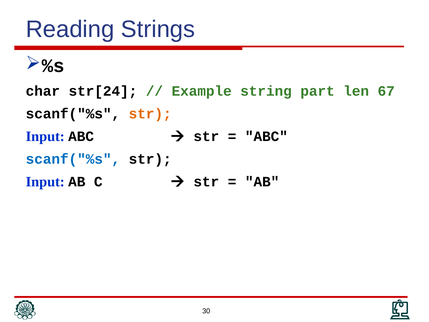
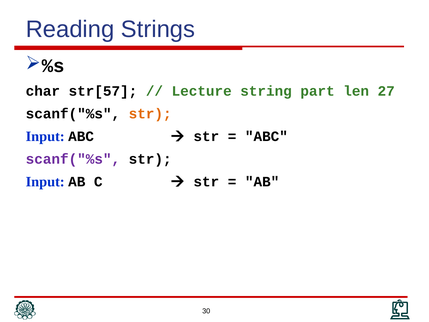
str[24: str[24 -> str[57
Example: Example -> Lecture
67: 67 -> 27
scanf("%s at (73, 159) colour: blue -> purple
